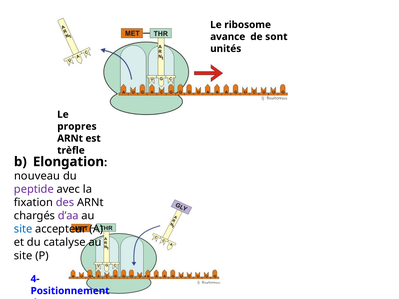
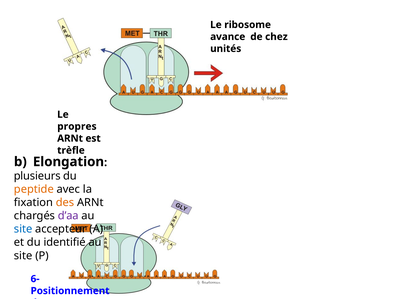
de sont: sont -> chez
nouveau: nouveau -> plusieurs
peptide colour: purple -> orange
des at (65, 203) colour: purple -> orange
catalyse: catalyse -> identifié
4-: 4- -> 6-
